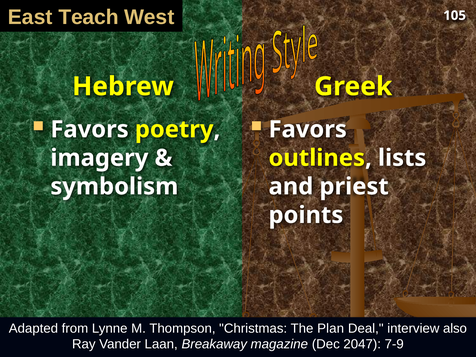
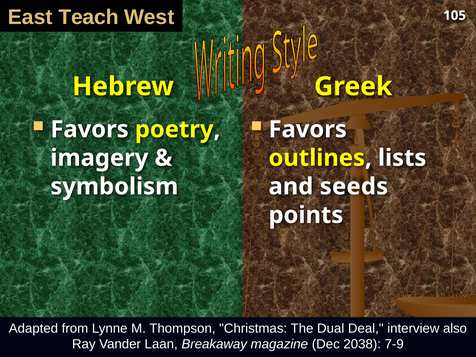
priest: priest -> seeds
Plan: Plan -> Dual
2047: 2047 -> 2038
